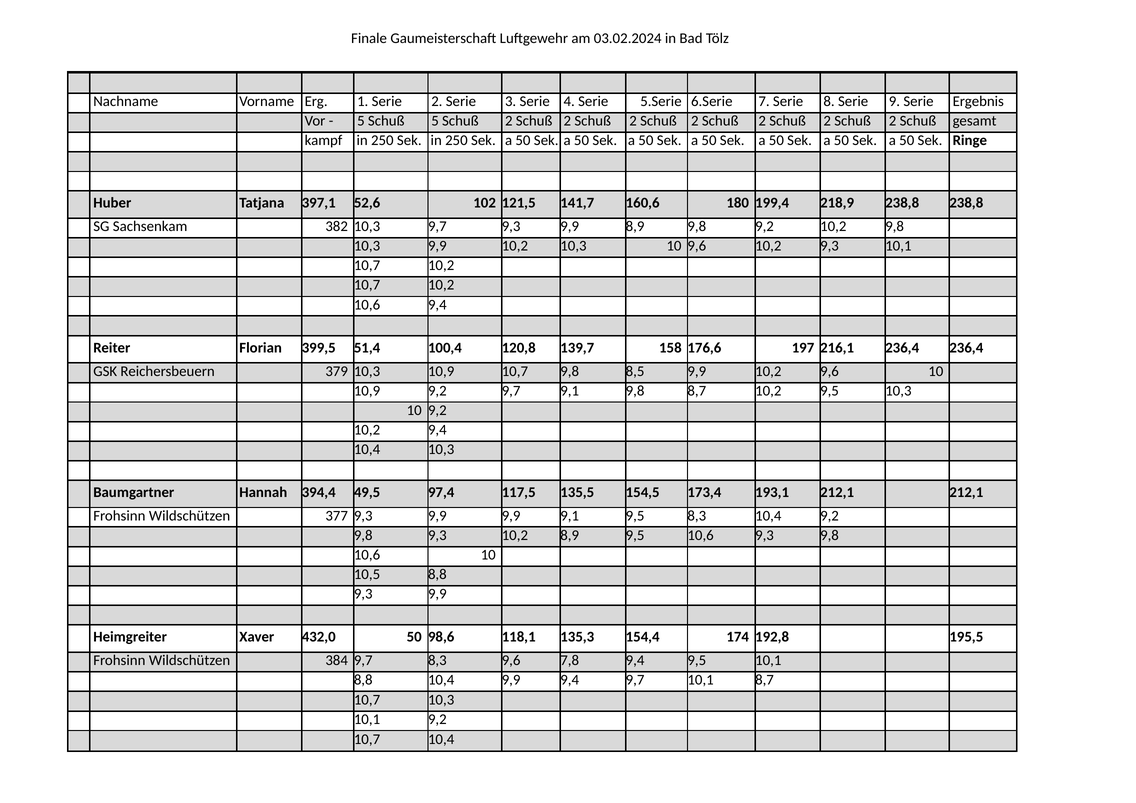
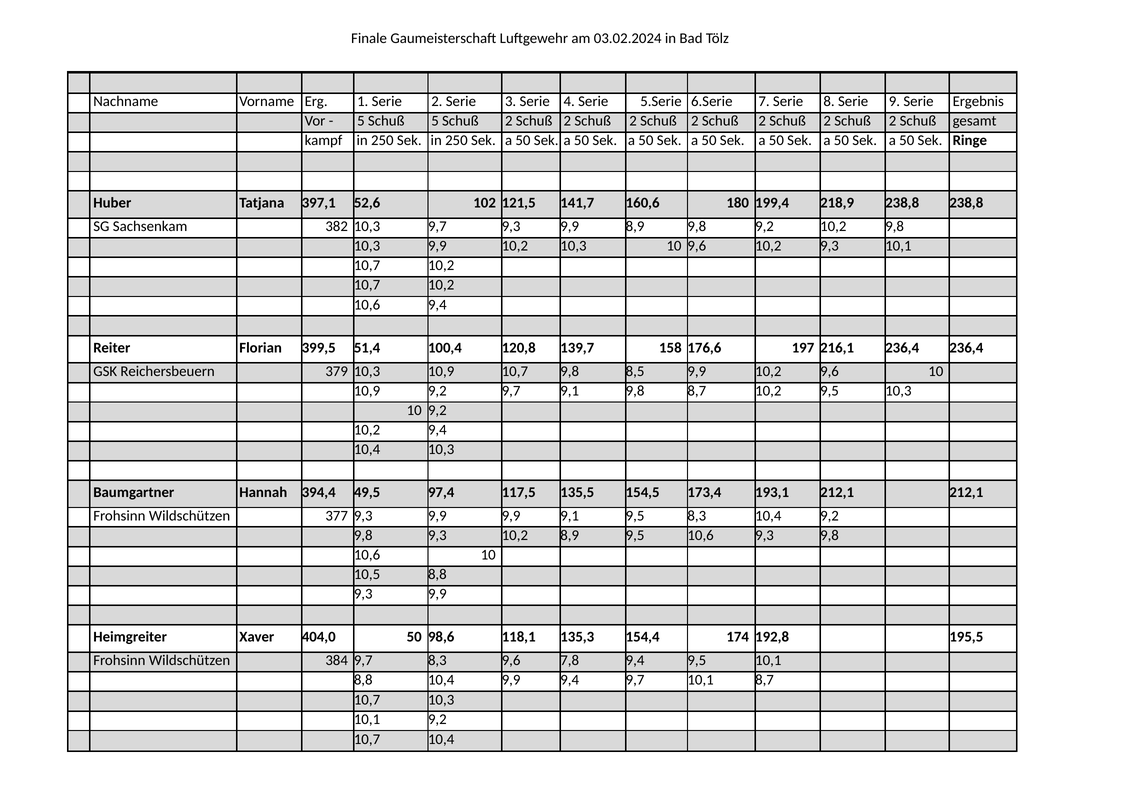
432,0: 432,0 -> 404,0
